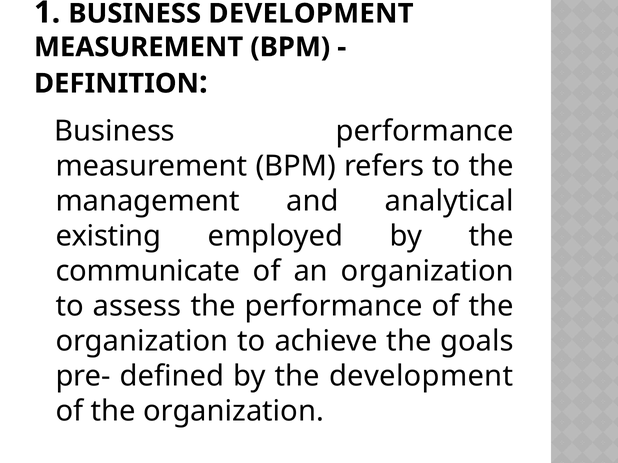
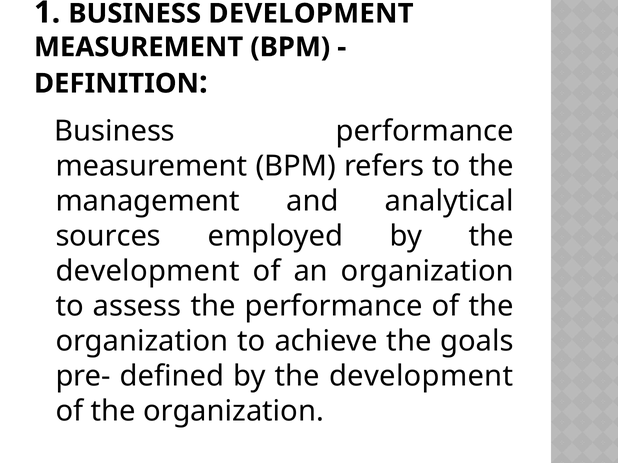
existing: existing -> sources
communicate at (148, 271): communicate -> development
